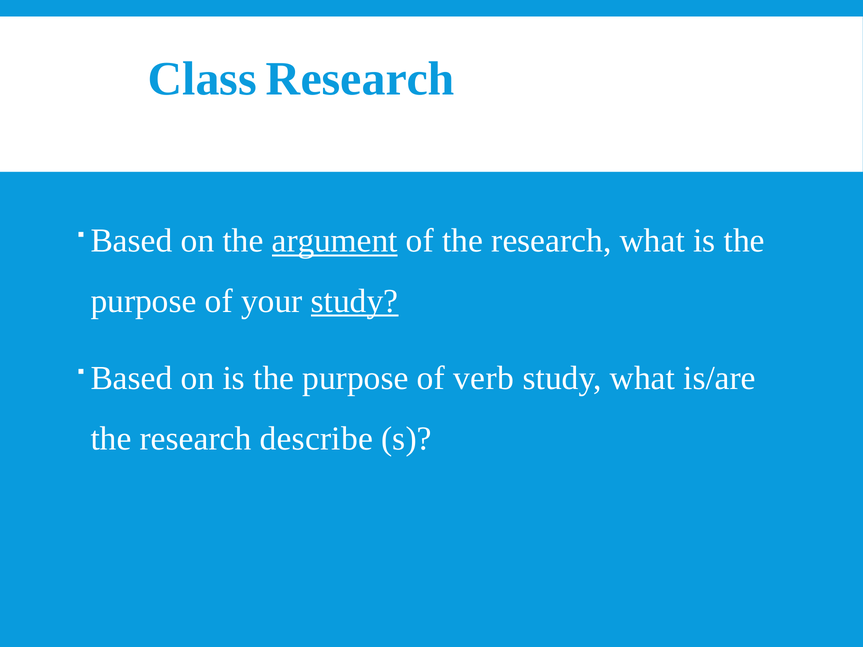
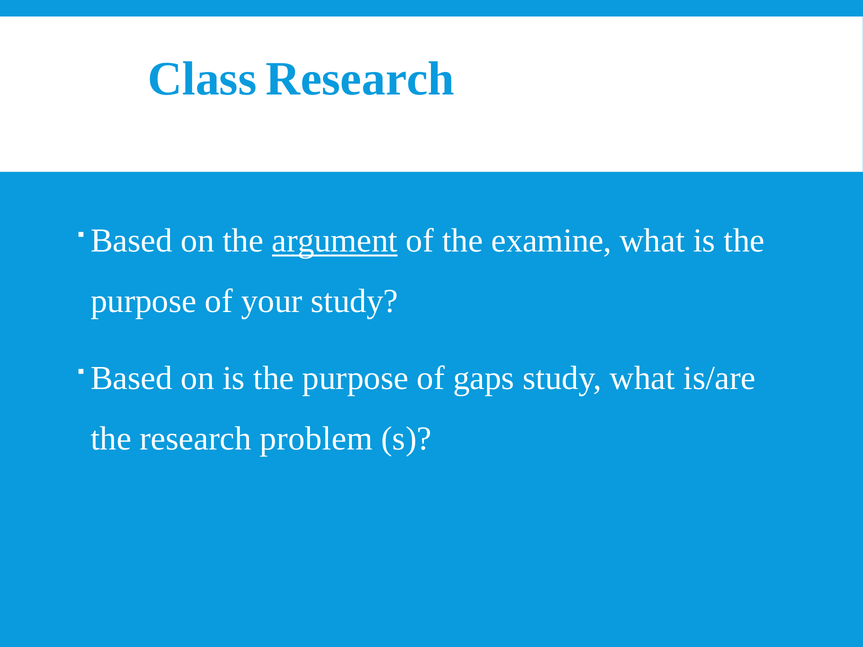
of the research: research -> examine
study at (355, 301) underline: present -> none
verb: verb -> gaps
describe: describe -> problem
